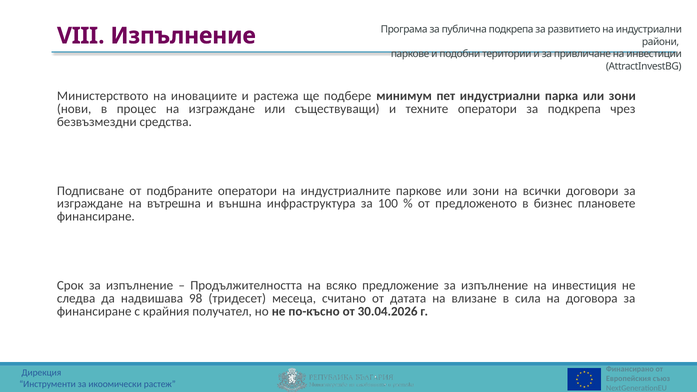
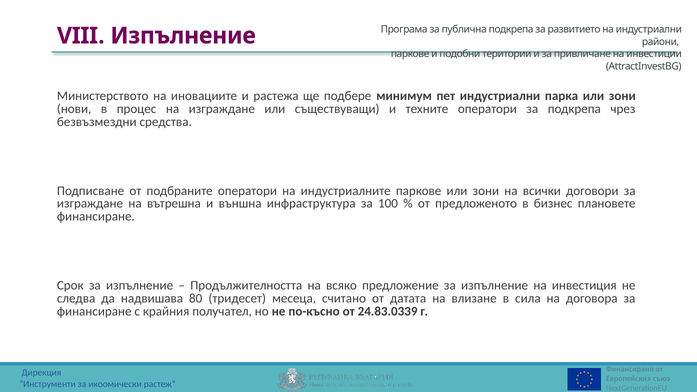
98: 98 -> 80
30.04.2026: 30.04.2026 -> 24.83.0339
